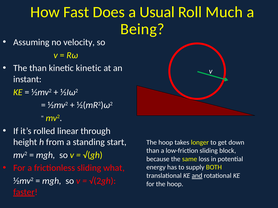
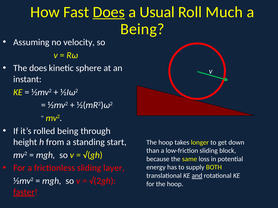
Does at (109, 12) underline: none -> present
The than: than -> does
kinetic kinetic: kinetic -> sphere
rolled linear: linear -> being
what: what -> layer
